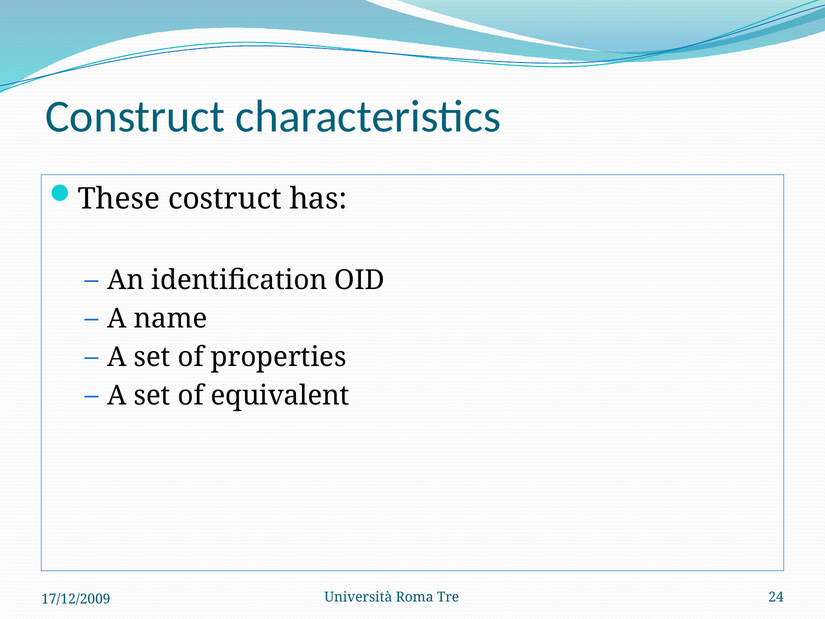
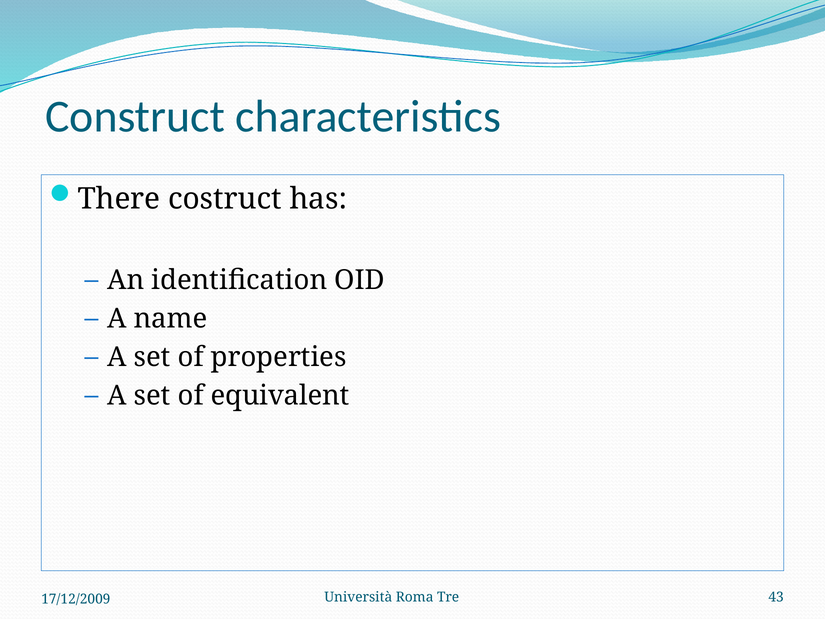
These: These -> There
24: 24 -> 43
